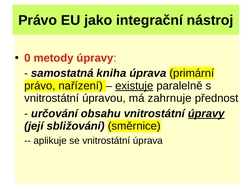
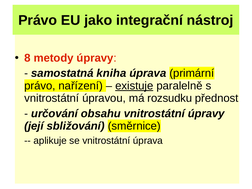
0: 0 -> 8
zahrnuje: zahrnuje -> rozsudku
úpravy at (206, 114) underline: present -> none
